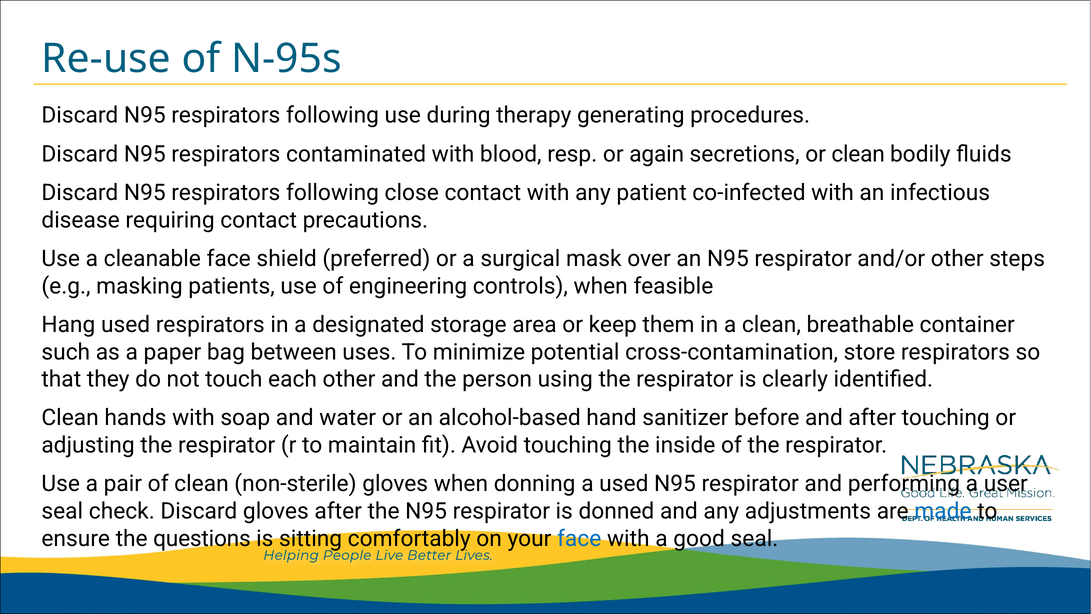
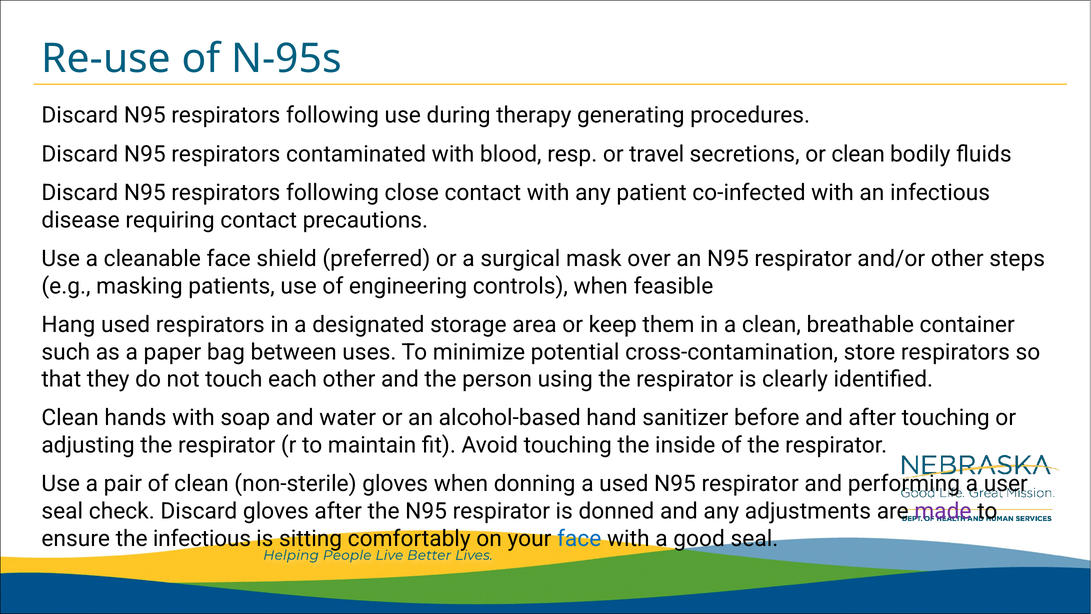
again: again -> travel
made colour: blue -> purple
the questions: questions -> infectious
